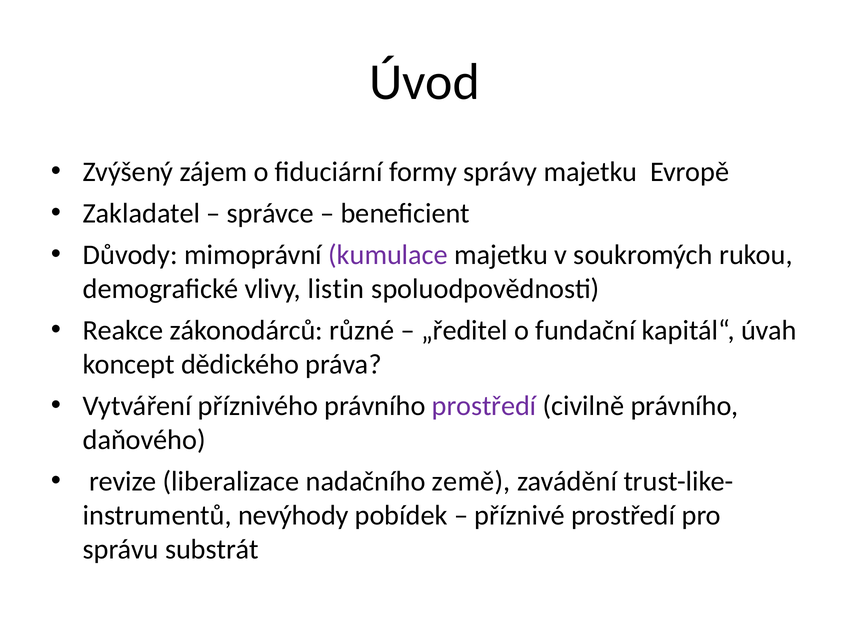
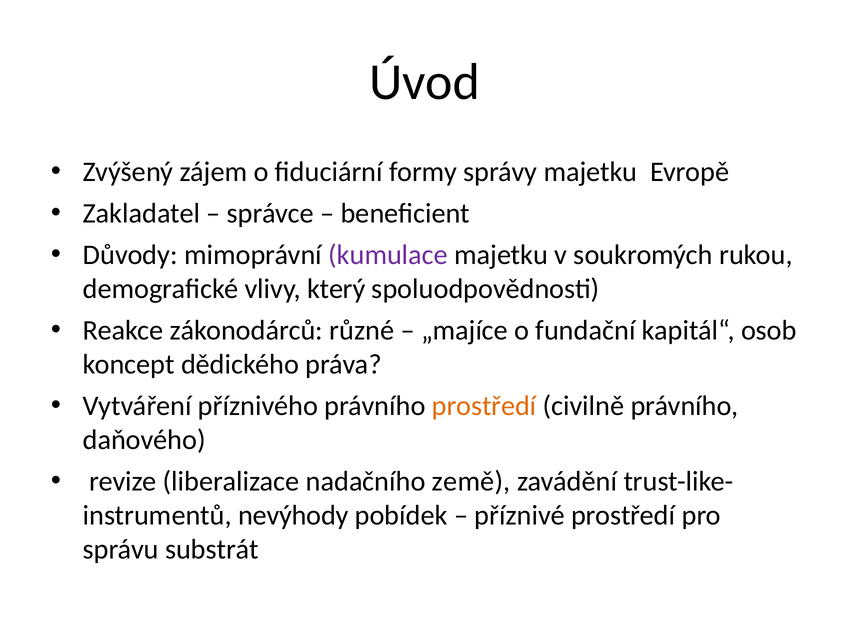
listin: listin -> který
„ředitel: „ředitel -> „majíce
úvah: úvah -> osob
prostředí at (484, 406) colour: purple -> orange
